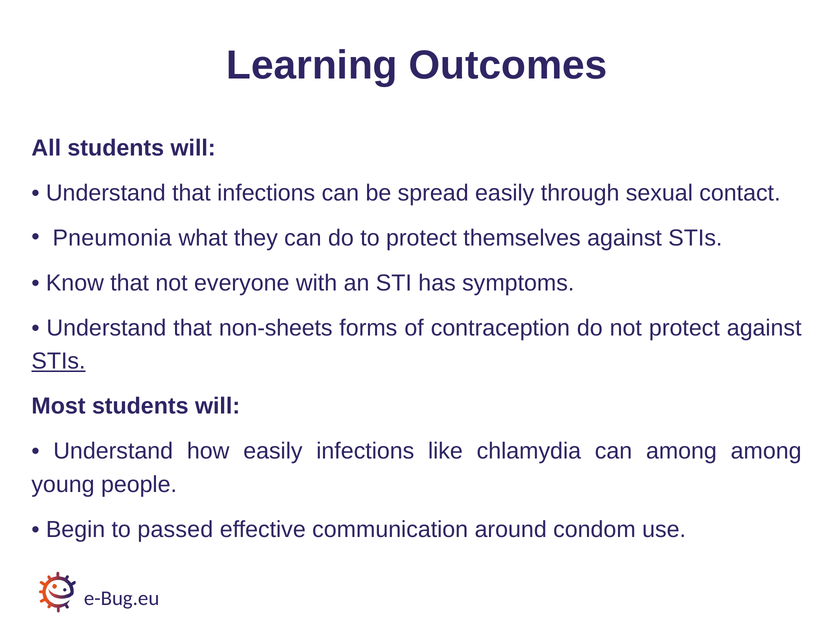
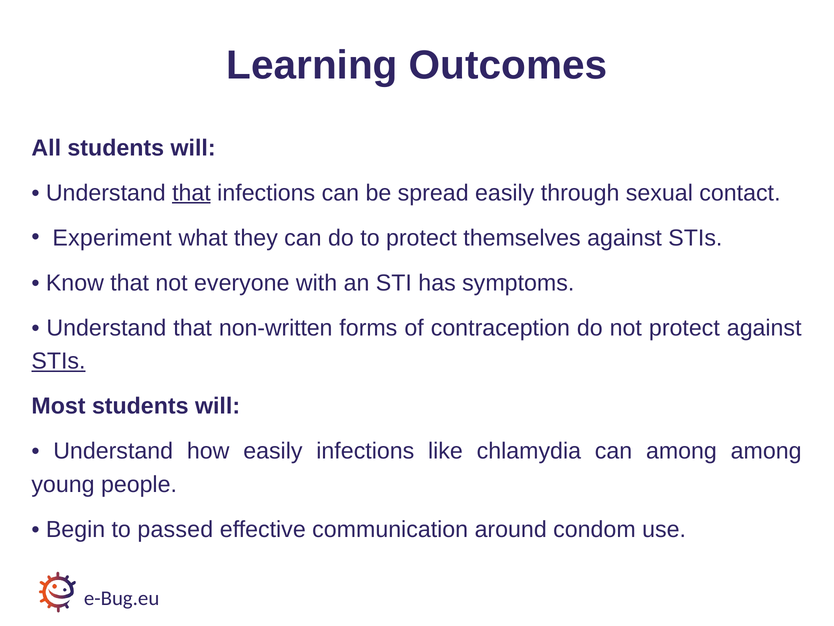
that at (191, 193) underline: none -> present
Pneumonia: Pneumonia -> Experiment
non-sheets: non-sheets -> non-written
